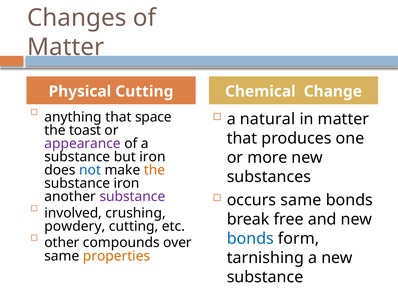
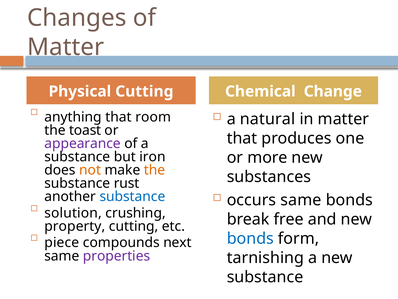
space: space -> room
not colour: blue -> orange
substance iron: iron -> rust
substance at (132, 196) colour: purple -> blue
involved: involved -> solution
powdery: powdery -> property
other: other -> piece
over: over -> next
properties colour: orange -> purple
